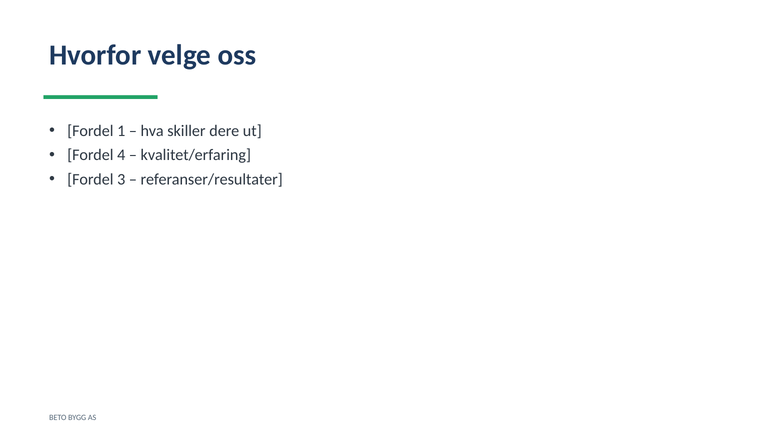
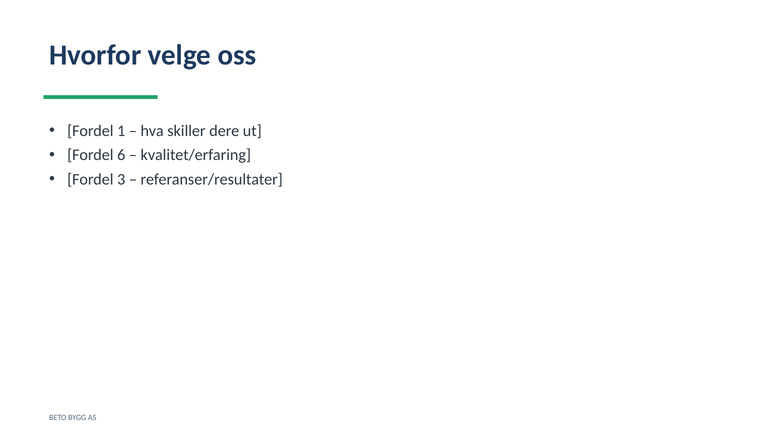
4: 4 -> 6
